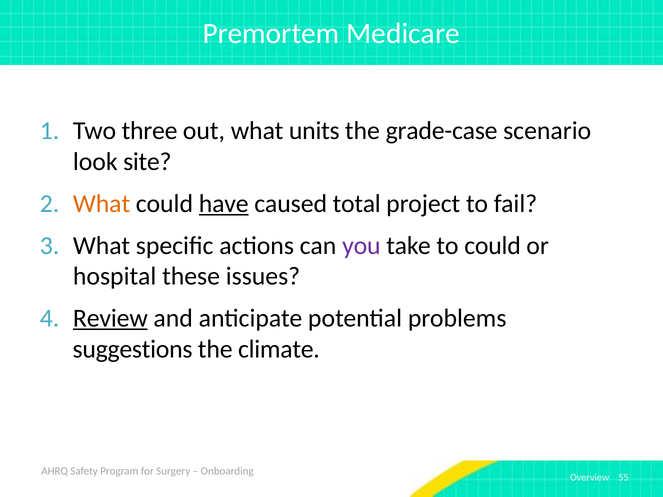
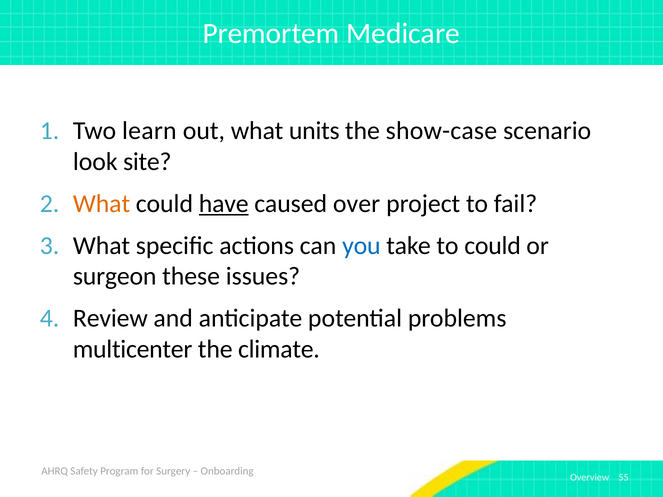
three: three -> learn
grade-case: grade-case -> show-case
total: total -> over
you colour: purple -> blue
hospital: hospital -> surgeon
Review underline: present -> none
suggestions: suggestions -> multicenter
